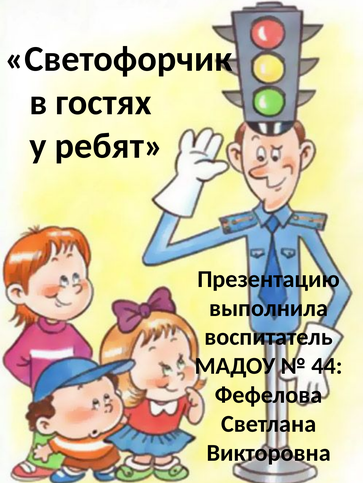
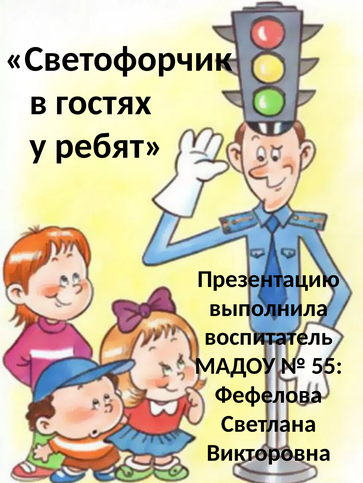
44: 44 -> 55
